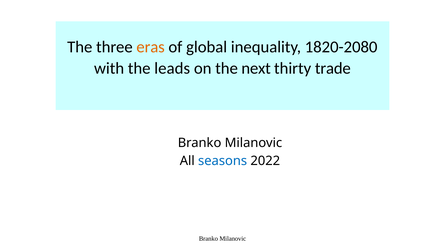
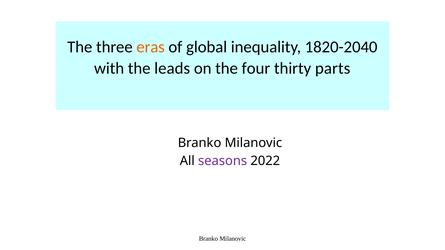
1820-2080: 1820-2080 -> 1820-2040
next: next -> four
trade: trade -> parts
seasons colour: blue -> purple
